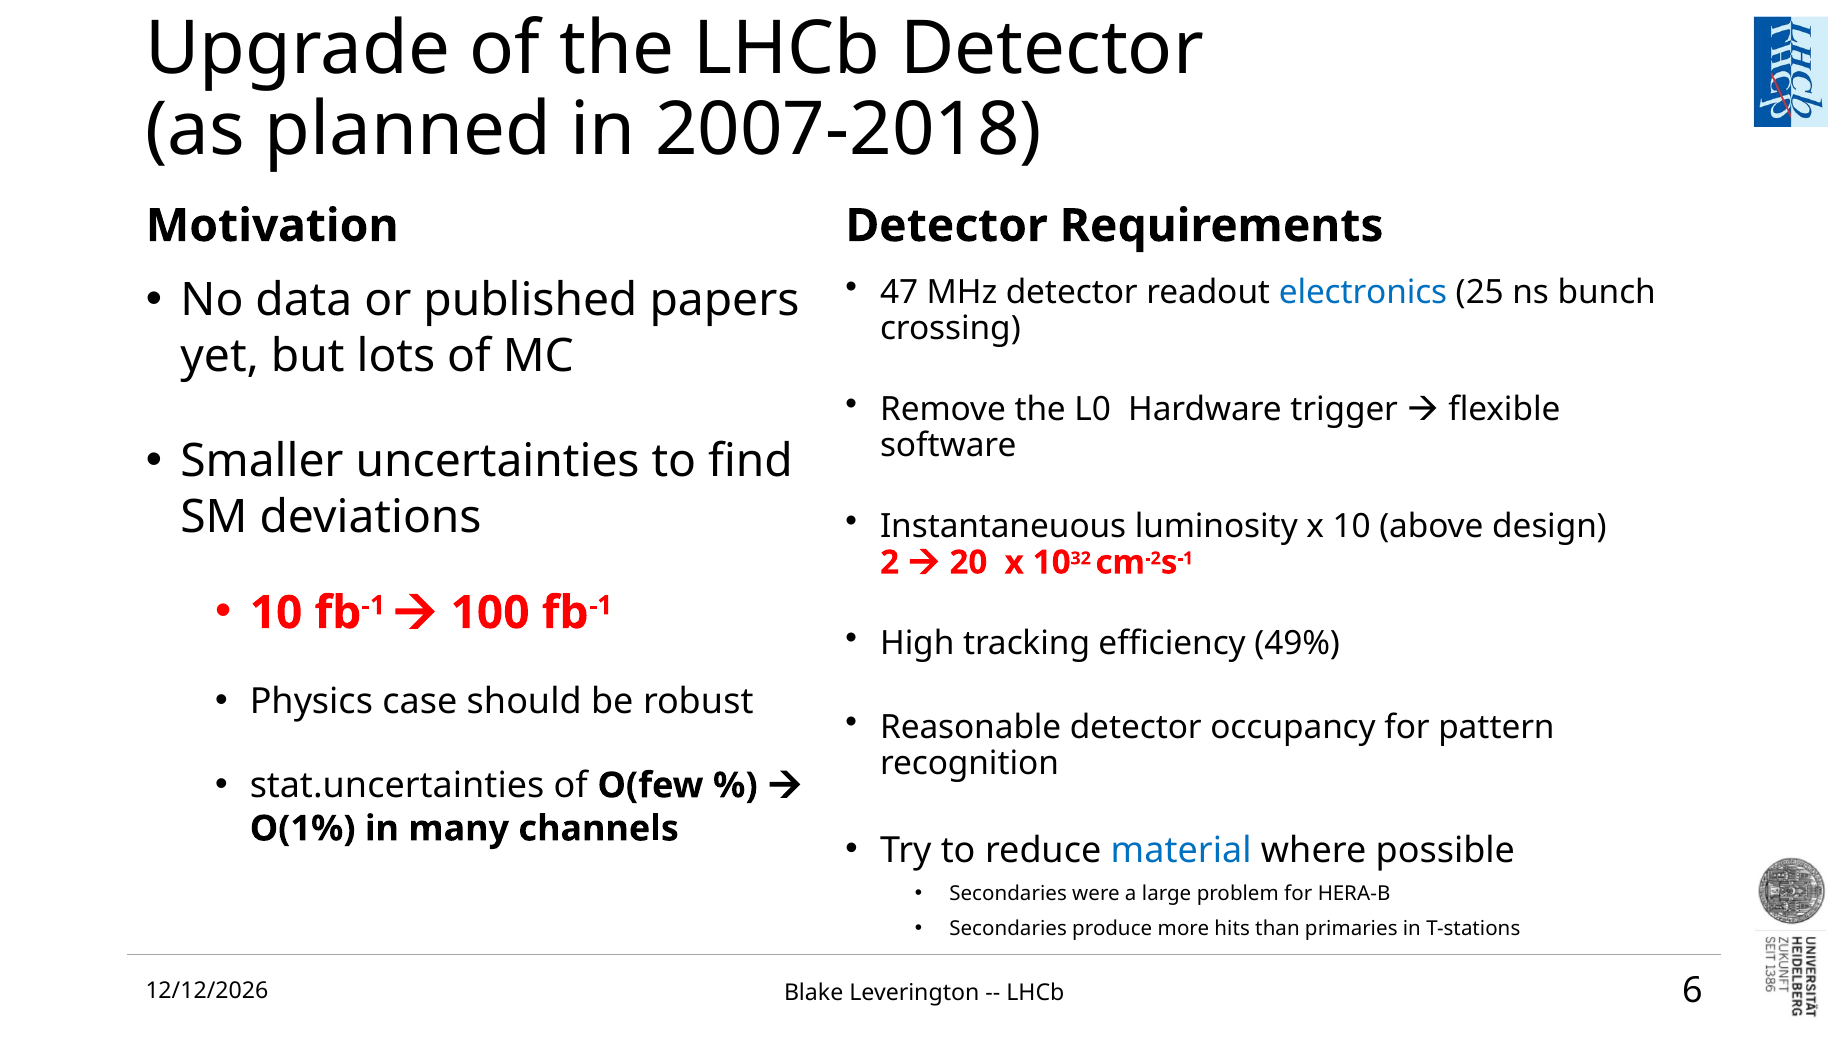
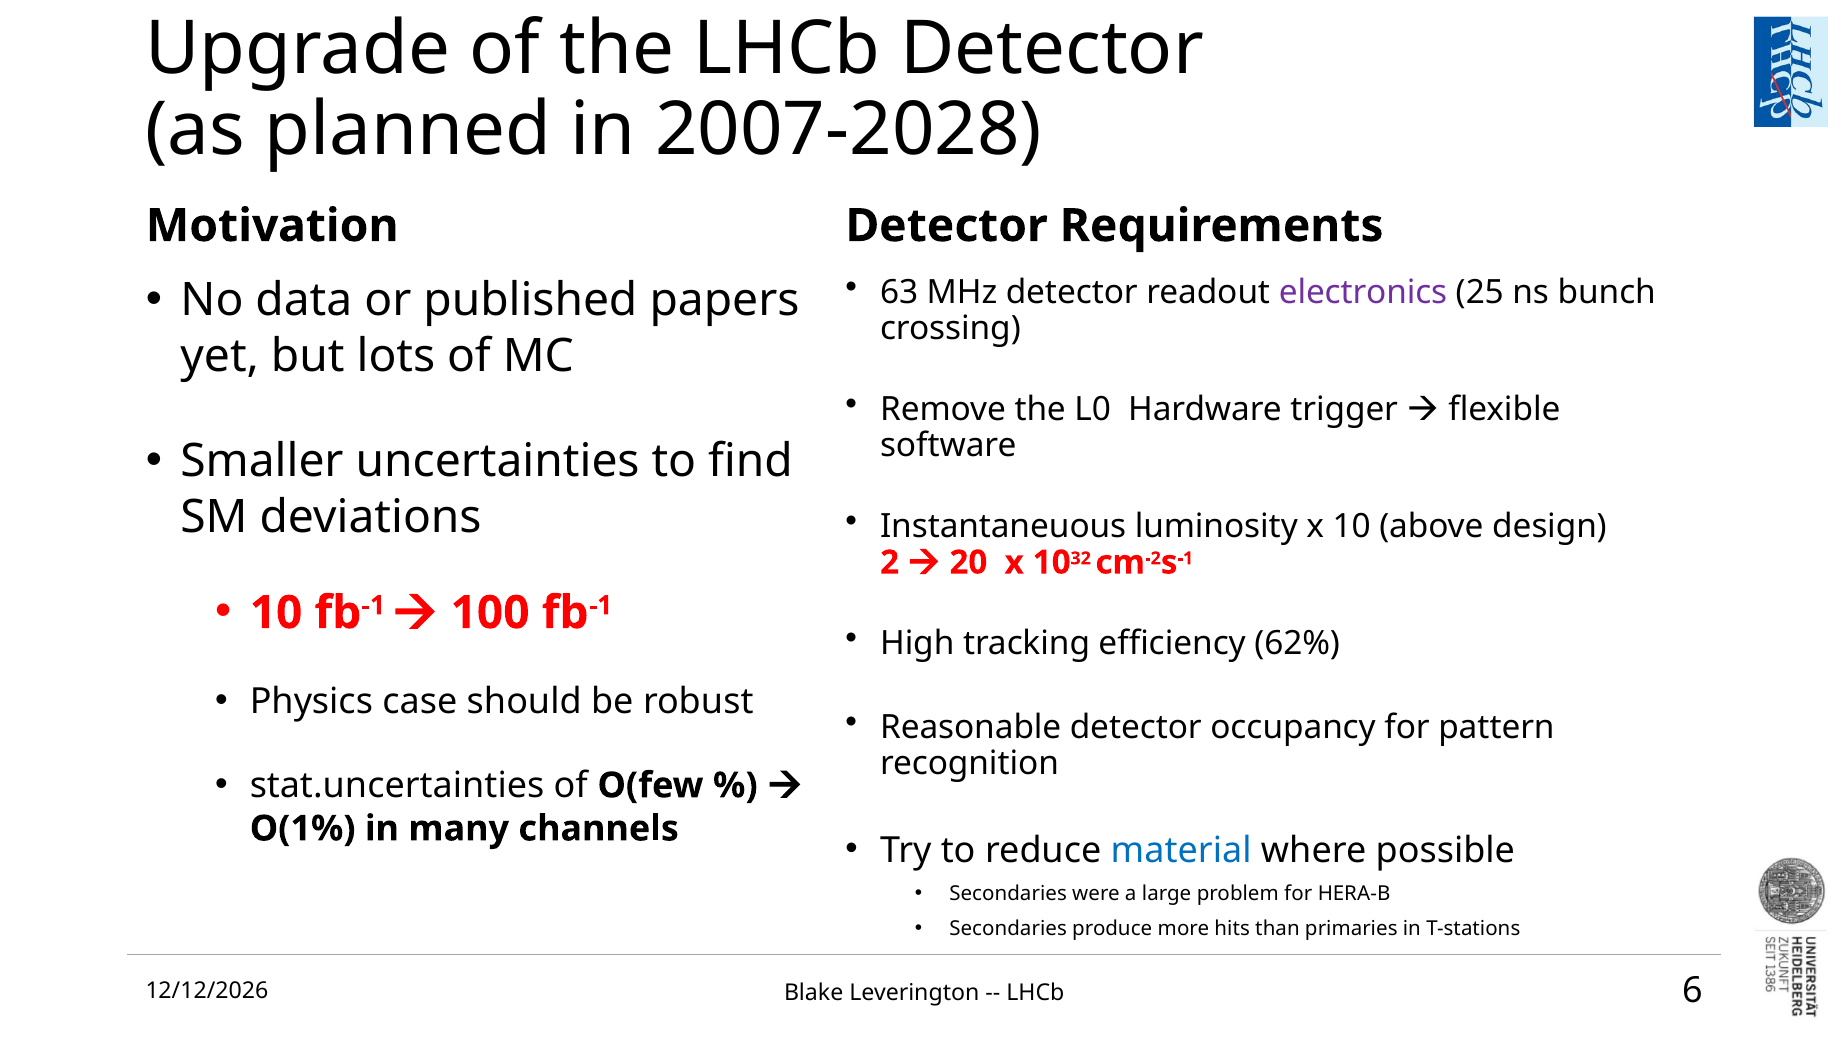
2007-2018: 2007-2018 -> 2007-2028
47: 47 -> 63
electronics colour: blue -> purple
49%: 49% -> 62%
